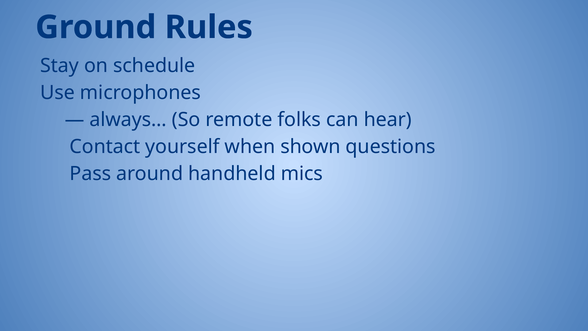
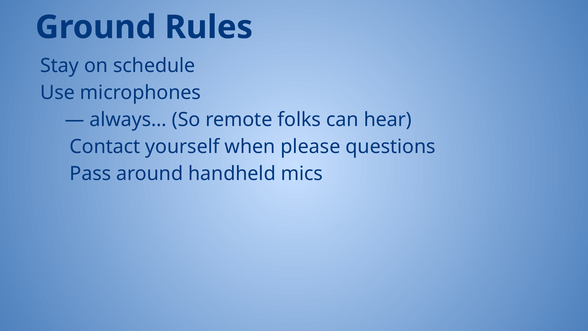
shown: shown -> please
